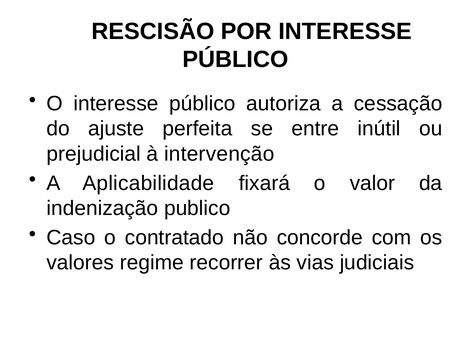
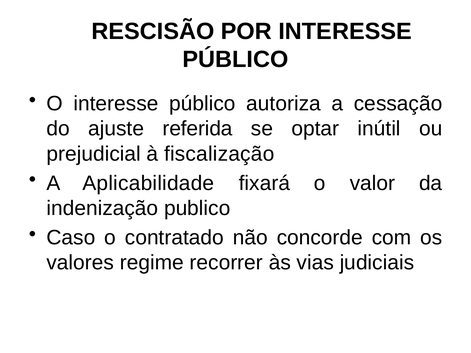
perfeita: perfeita -> referida
entre: entre -> optar
intervenção: intervenção -> fiscalização
